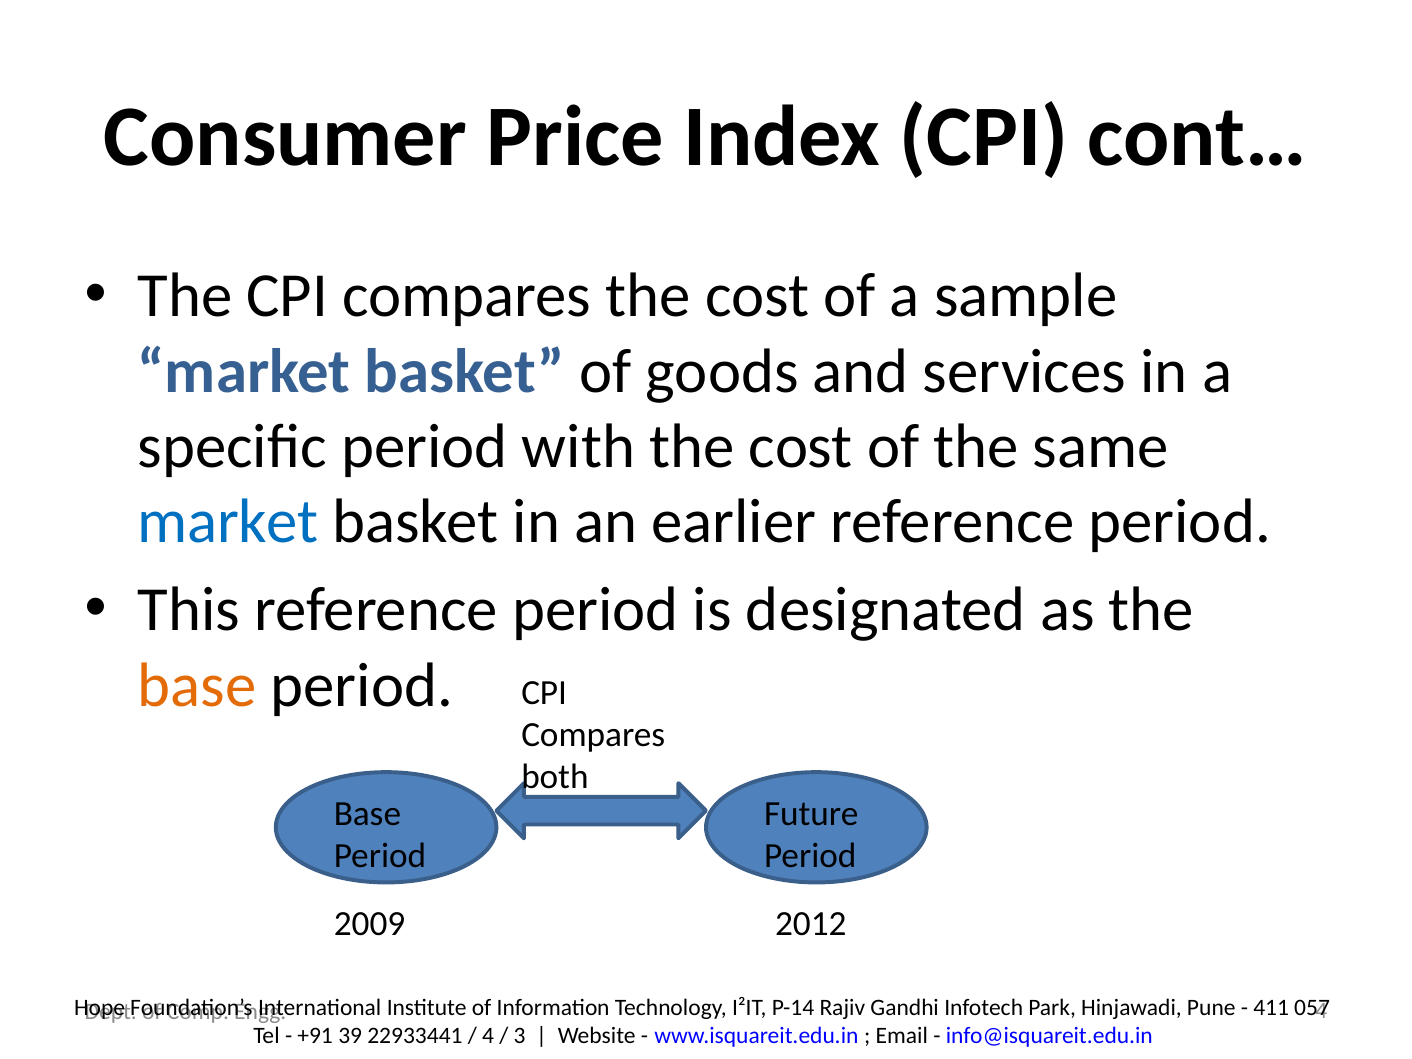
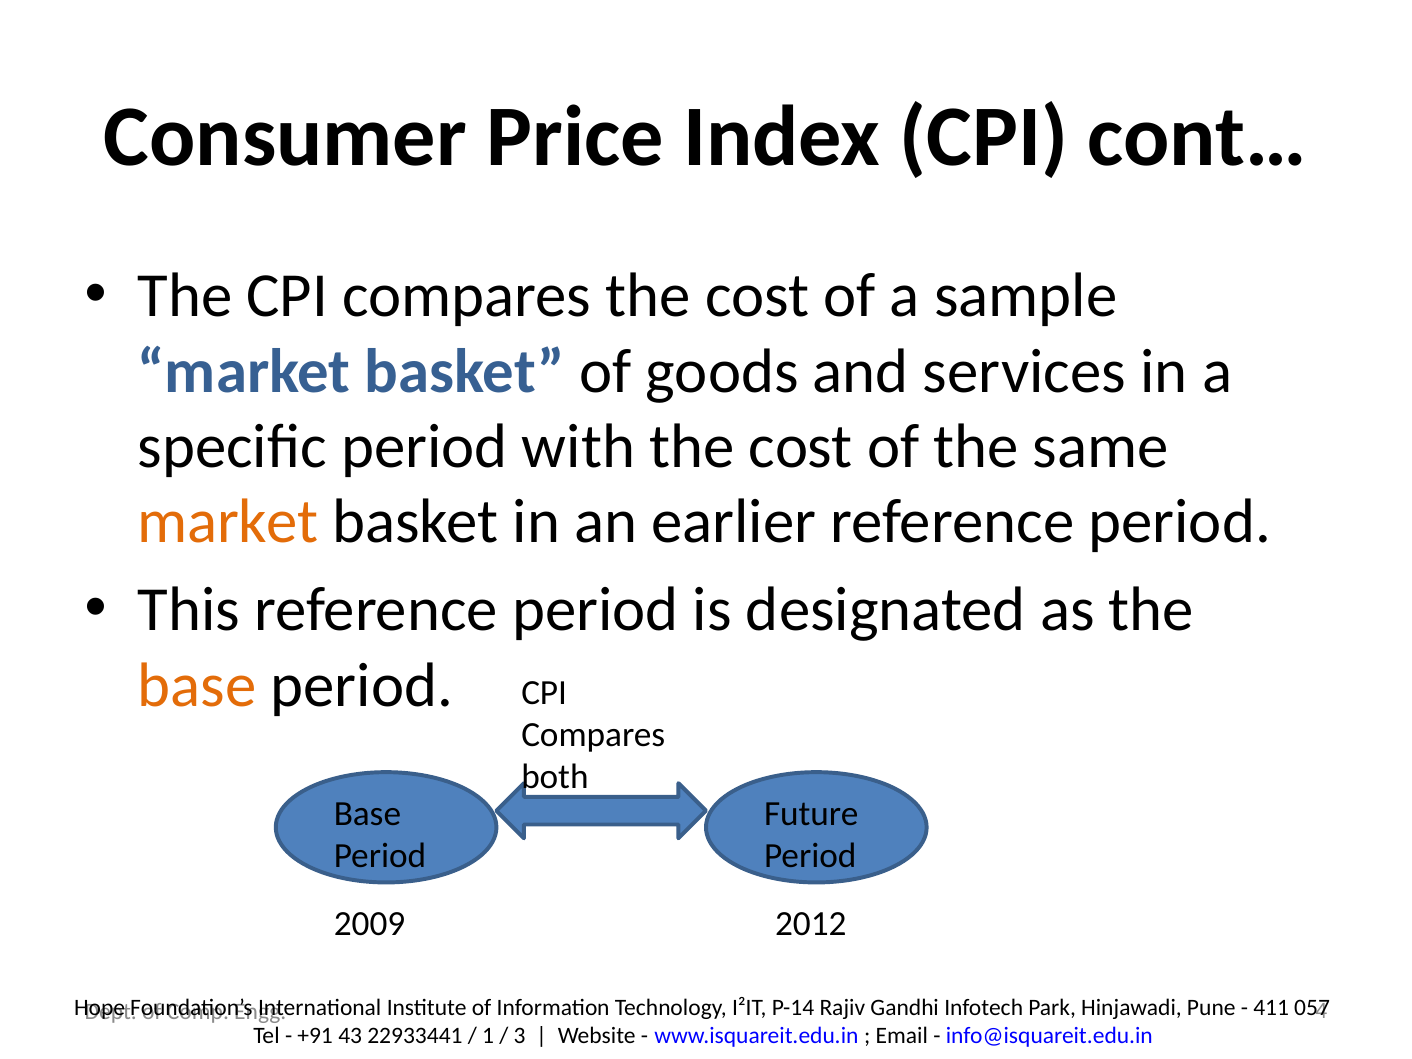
market at (228, 522) colour: blue -> orange
39: 39 -> 43
4 at (488, 1036): 4 -> 1
